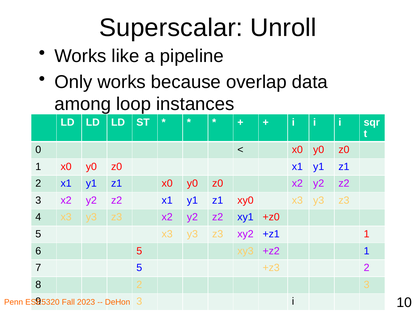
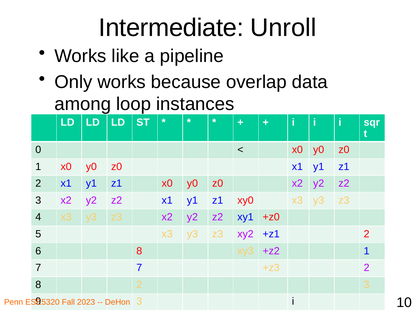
Superscalar: Superscalar -> Intermediate
+z1 1: 1 -> 2
6 5: 5 -> 8
7 5: 5 -> 7
